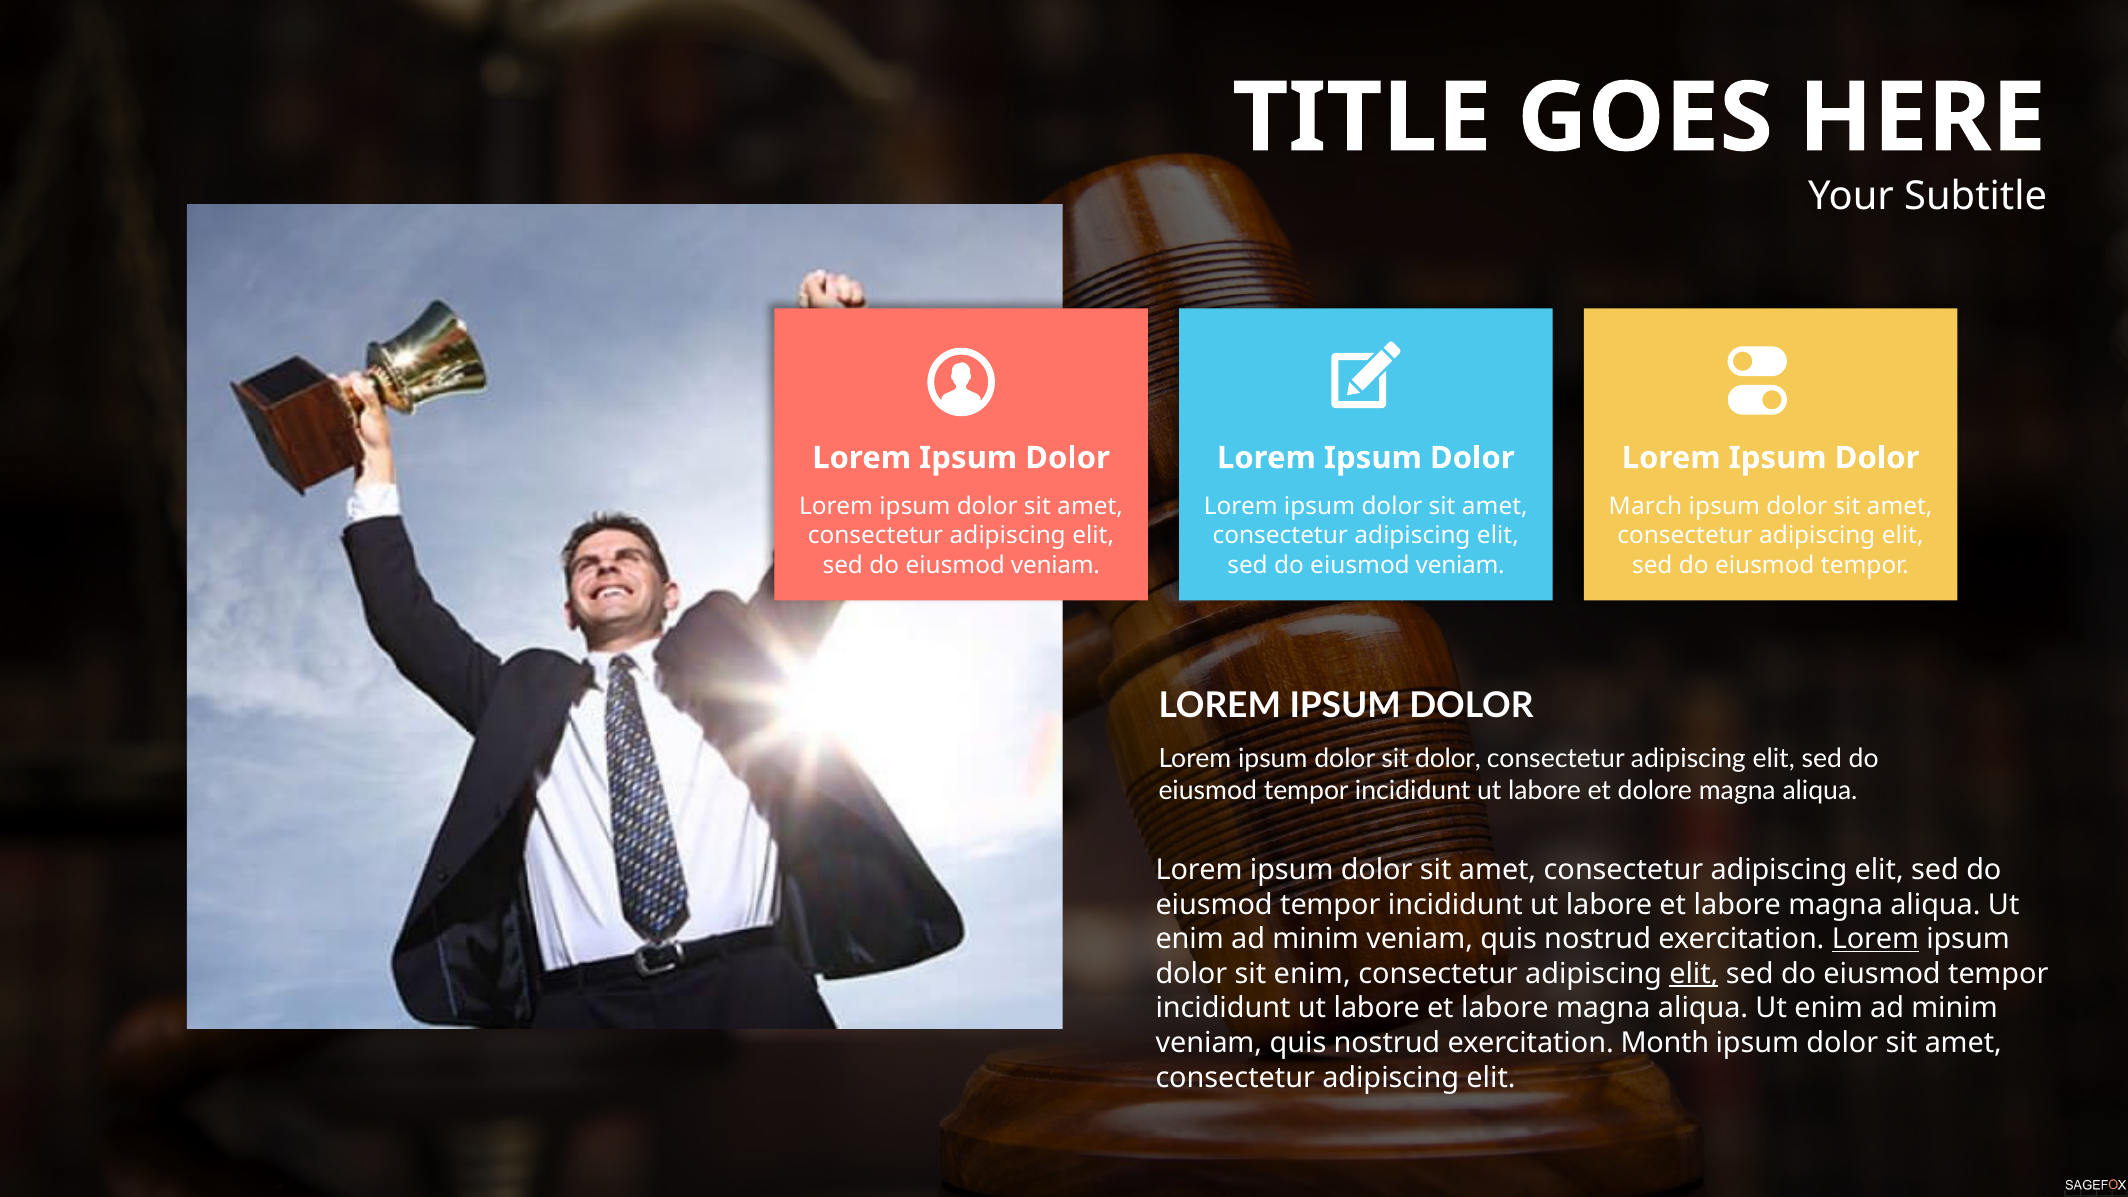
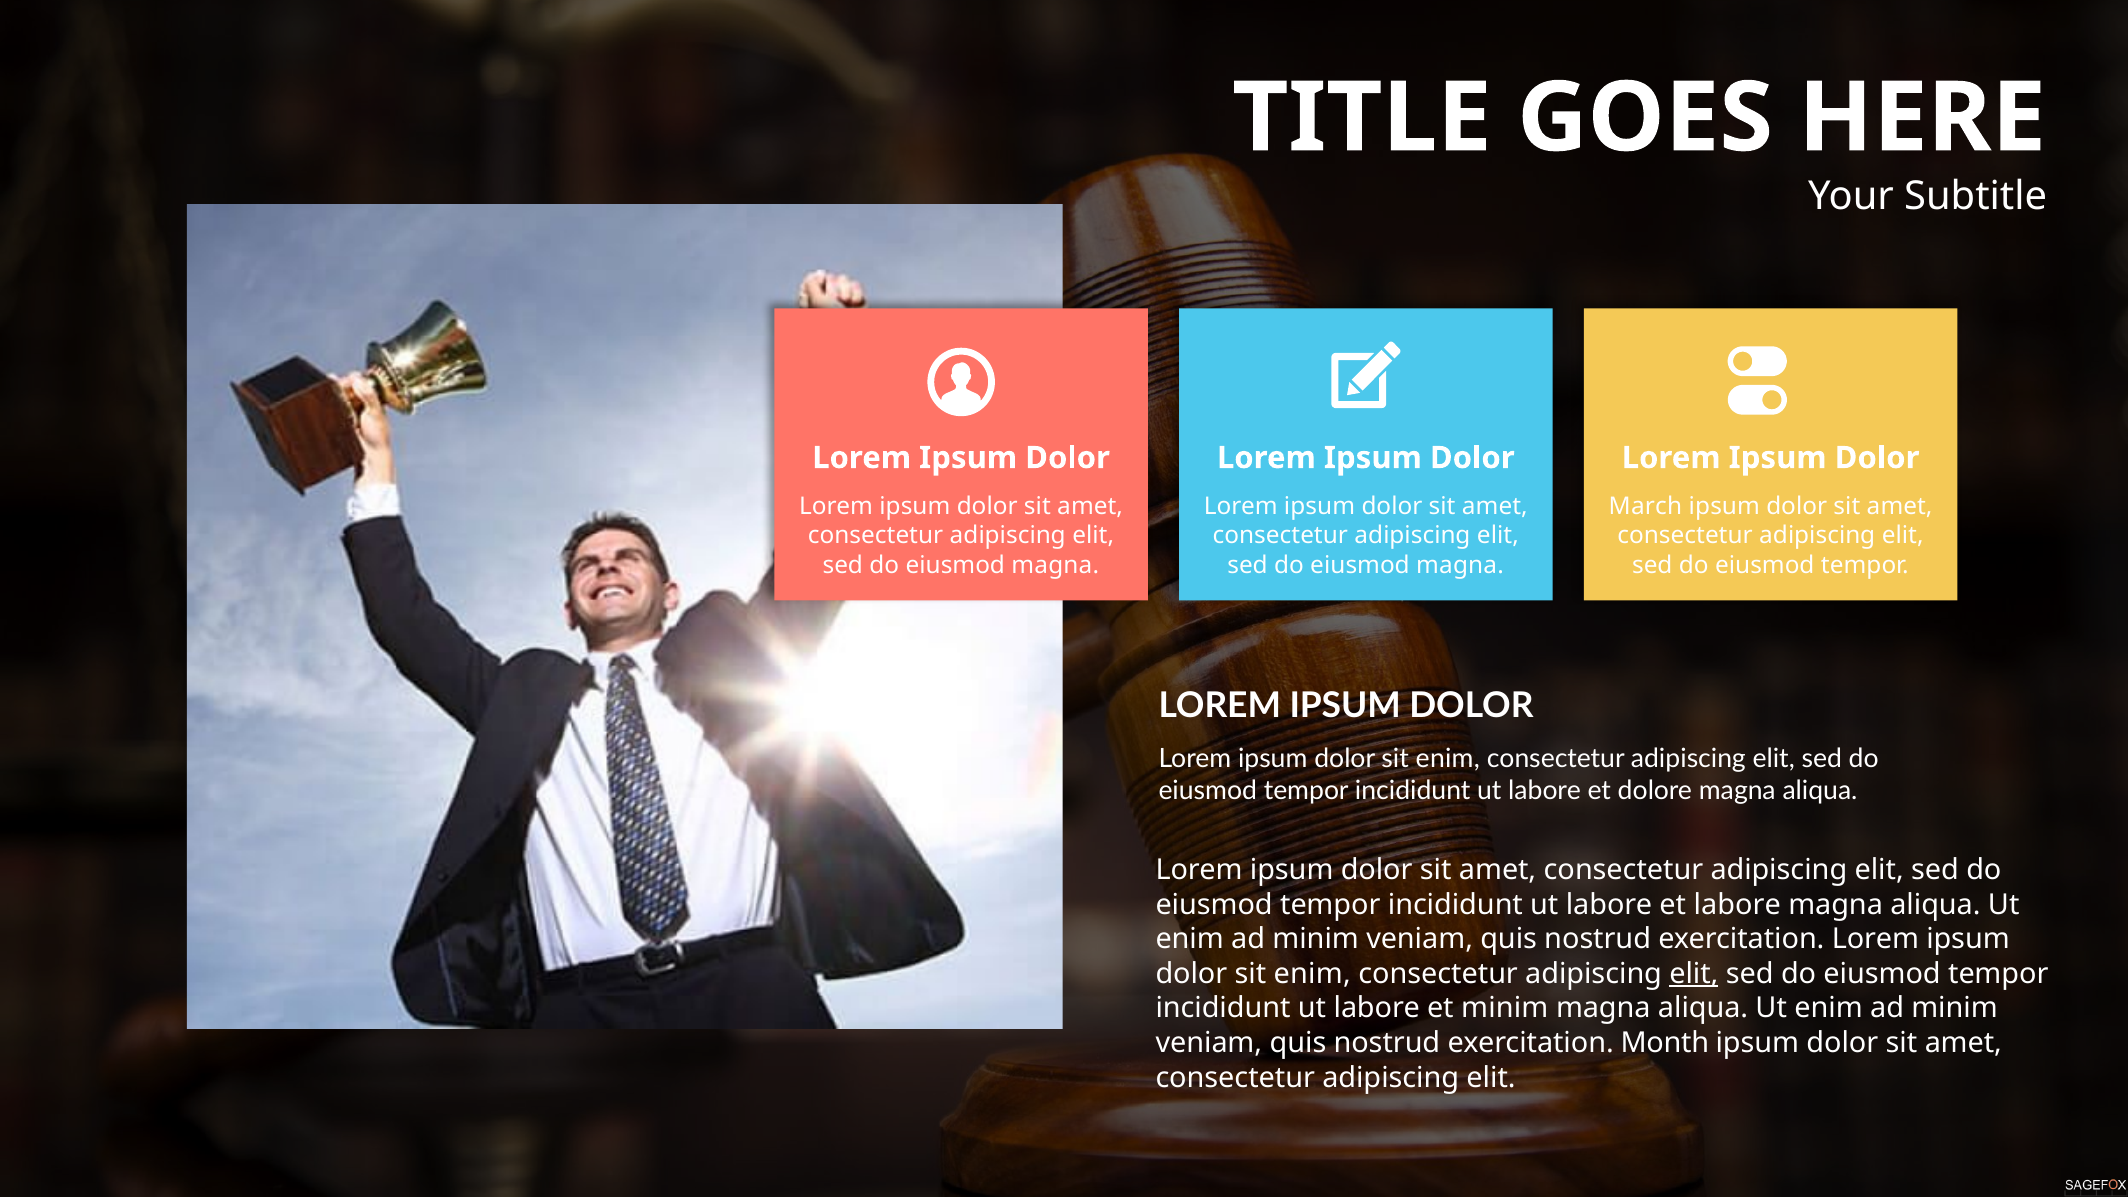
veniam at (1055, 565): veniam -> magna
veniam at (1460, 565): veniam -> magna
dolor at (1448, 759): dolor -> enim
Lorem at (1875, 939) underline: present -> none
labore at (1505, 1008): labore -> minim
